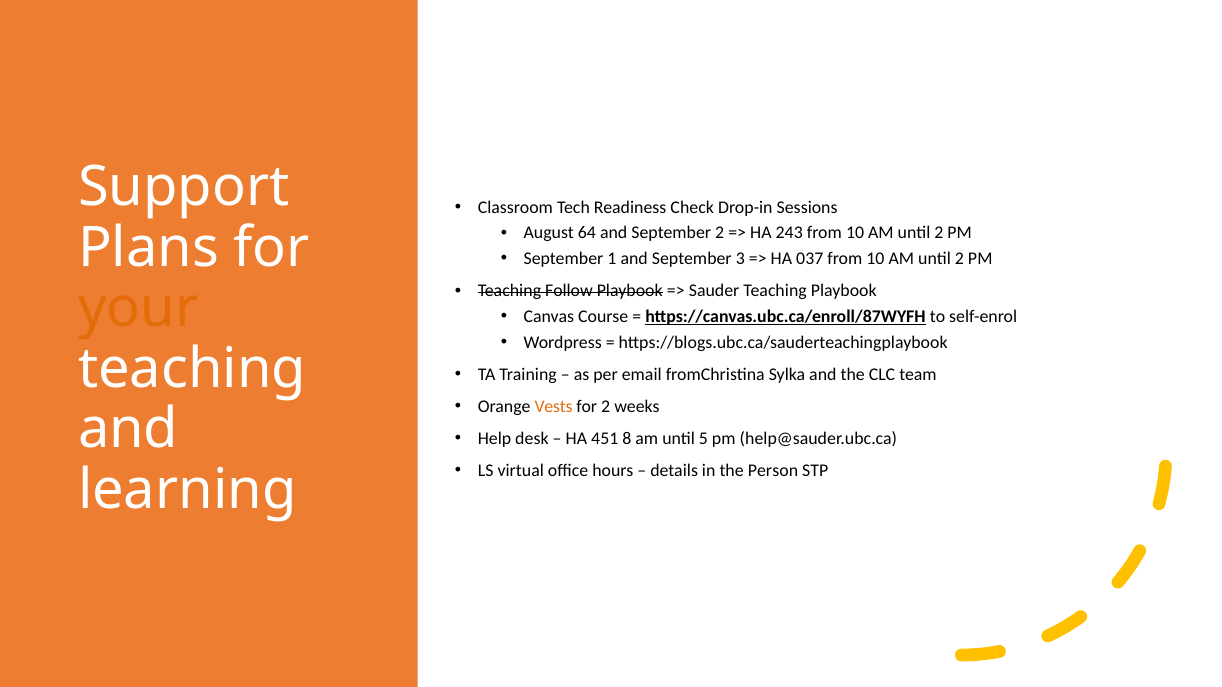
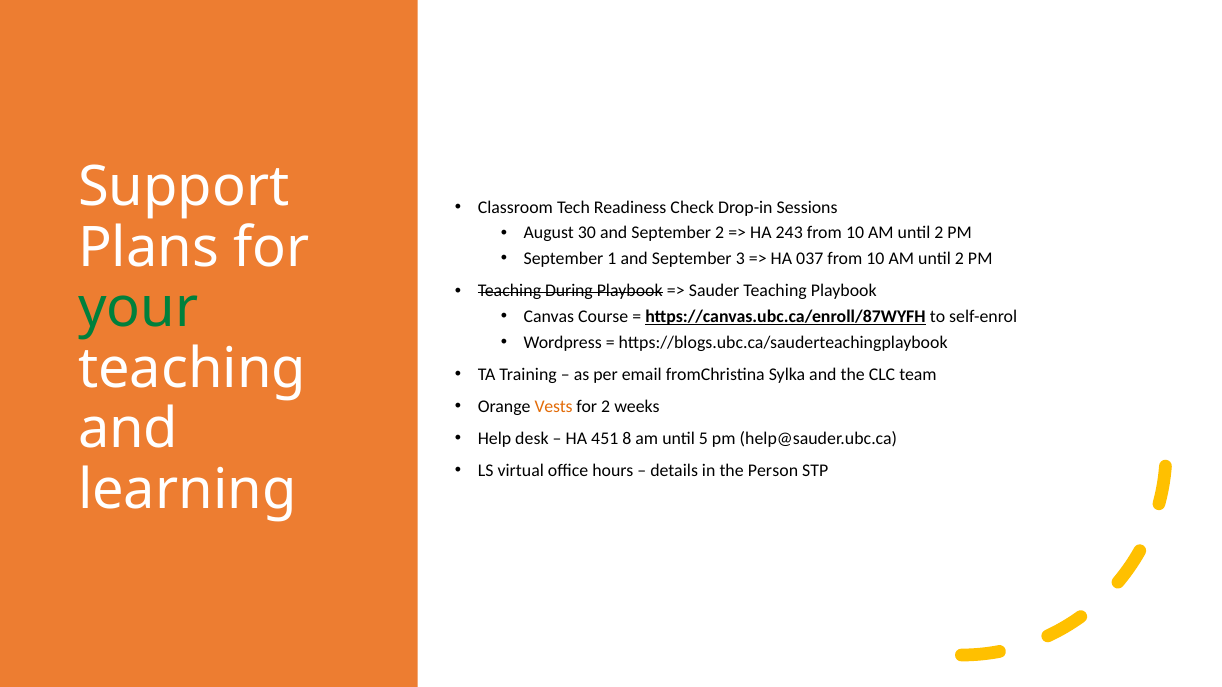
64: 64 -> 30
Follow: Follow -> During
your colour: orange -> green
